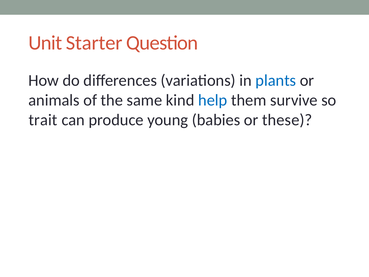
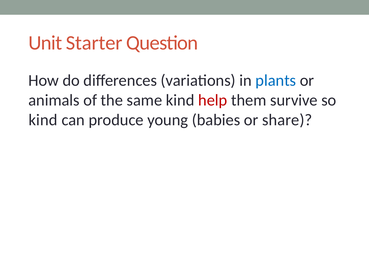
help colour: blue -> red
trait at (43, 120): trait -> kind
these: these -> share
